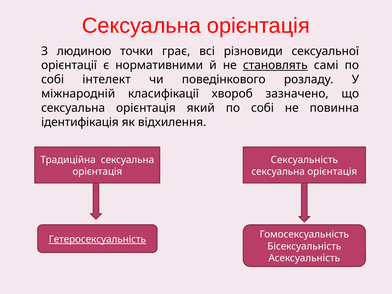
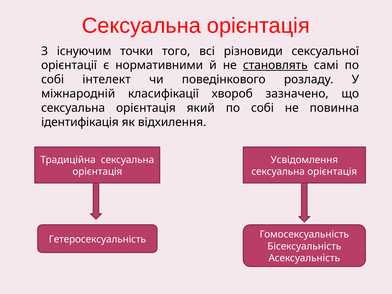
людиною: людиною -> існуючим
грає: грає -> того
Сексуальність: Сексуальність -> Усвідомлення
Гетеросексуальність underline: present -> none
